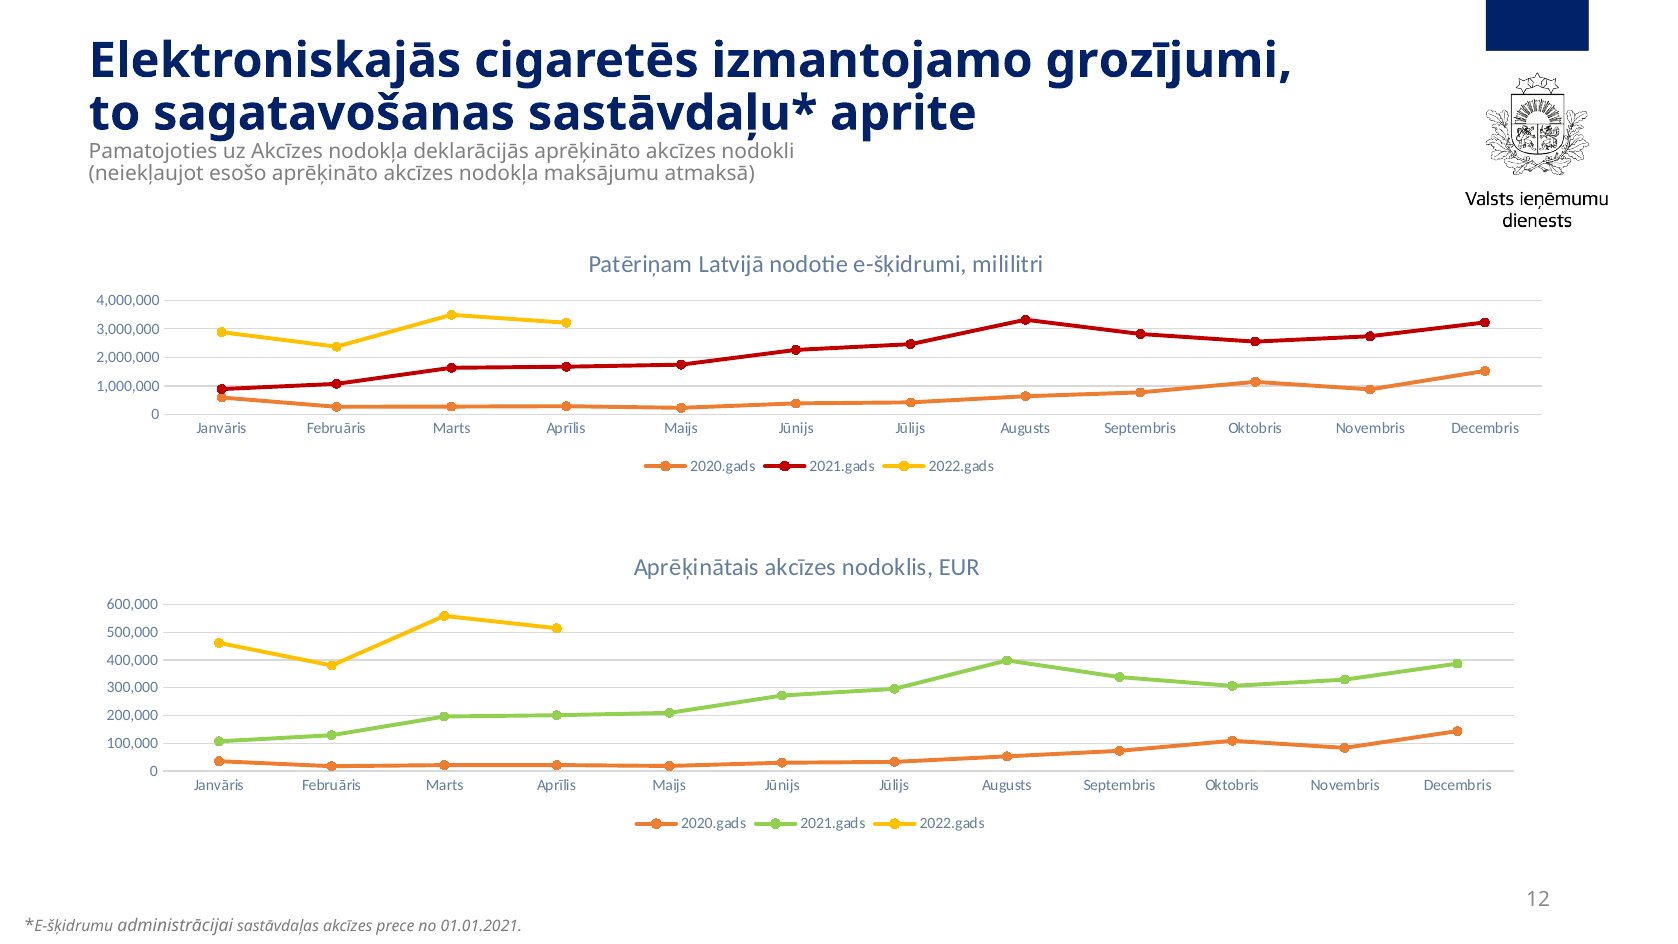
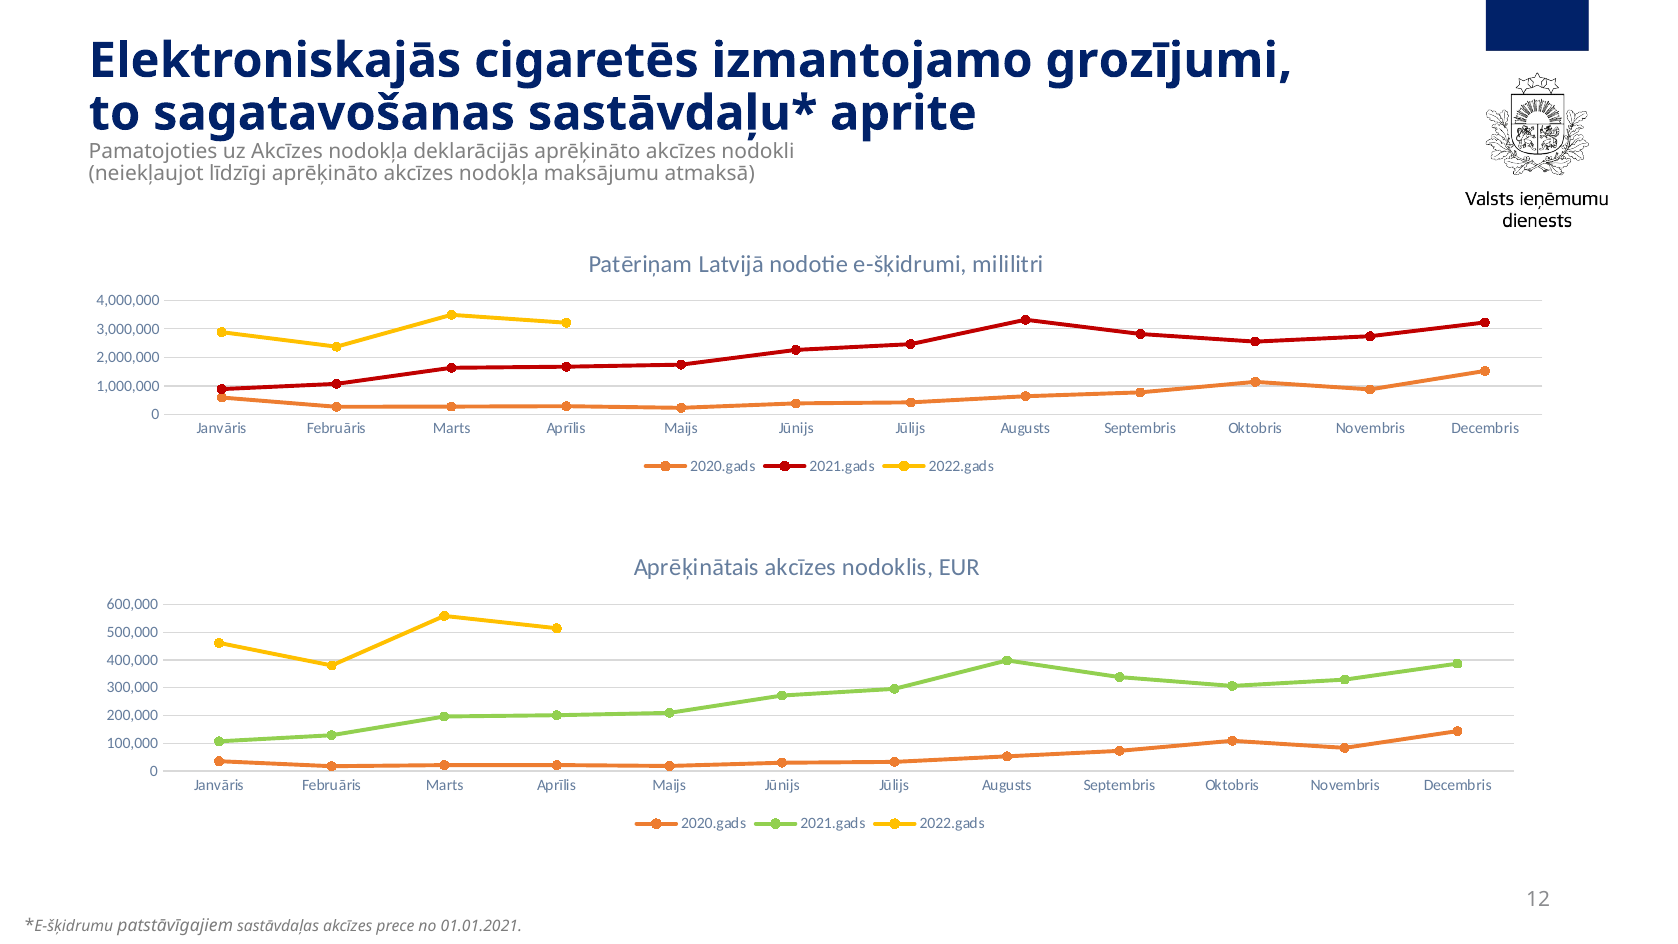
esošo: esošo -> līdzīgi
administrācijai: administrācijai -> patstāvīgajiem
